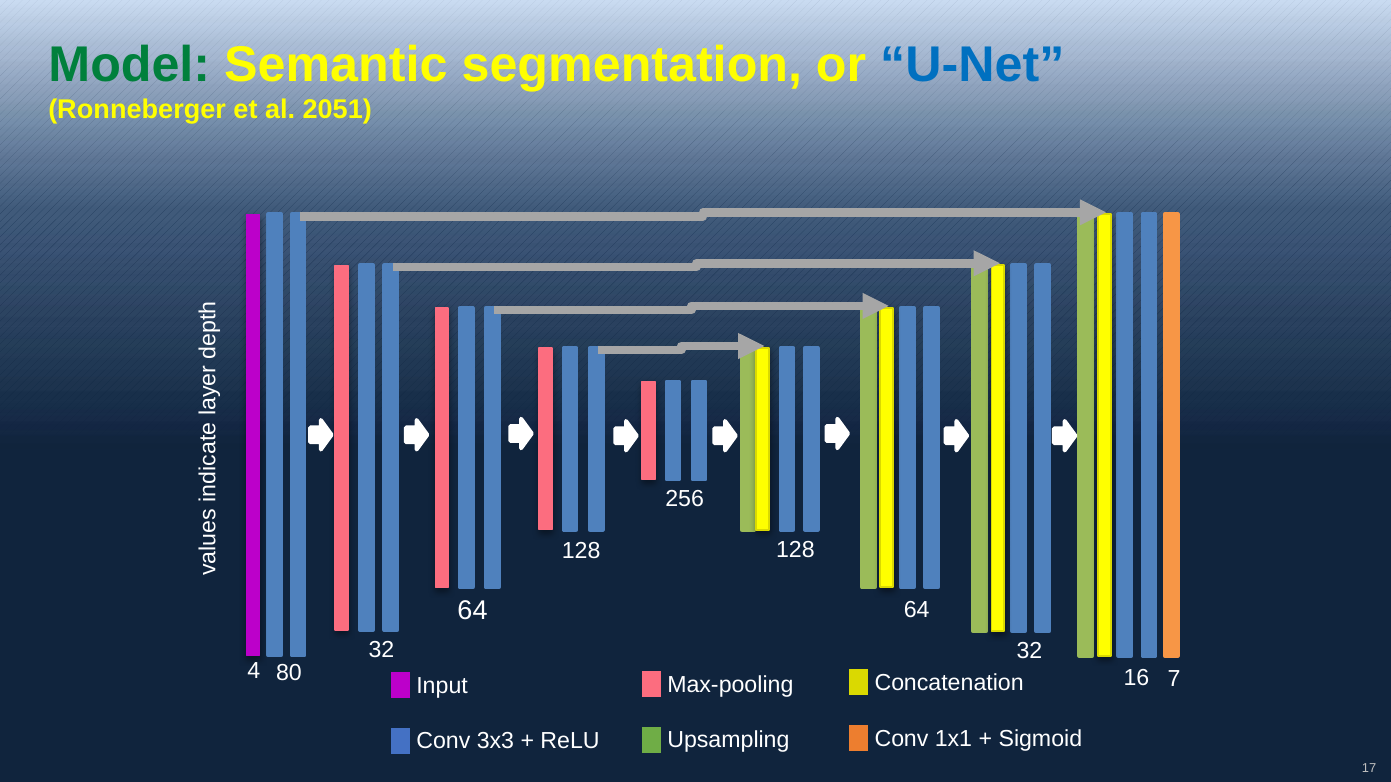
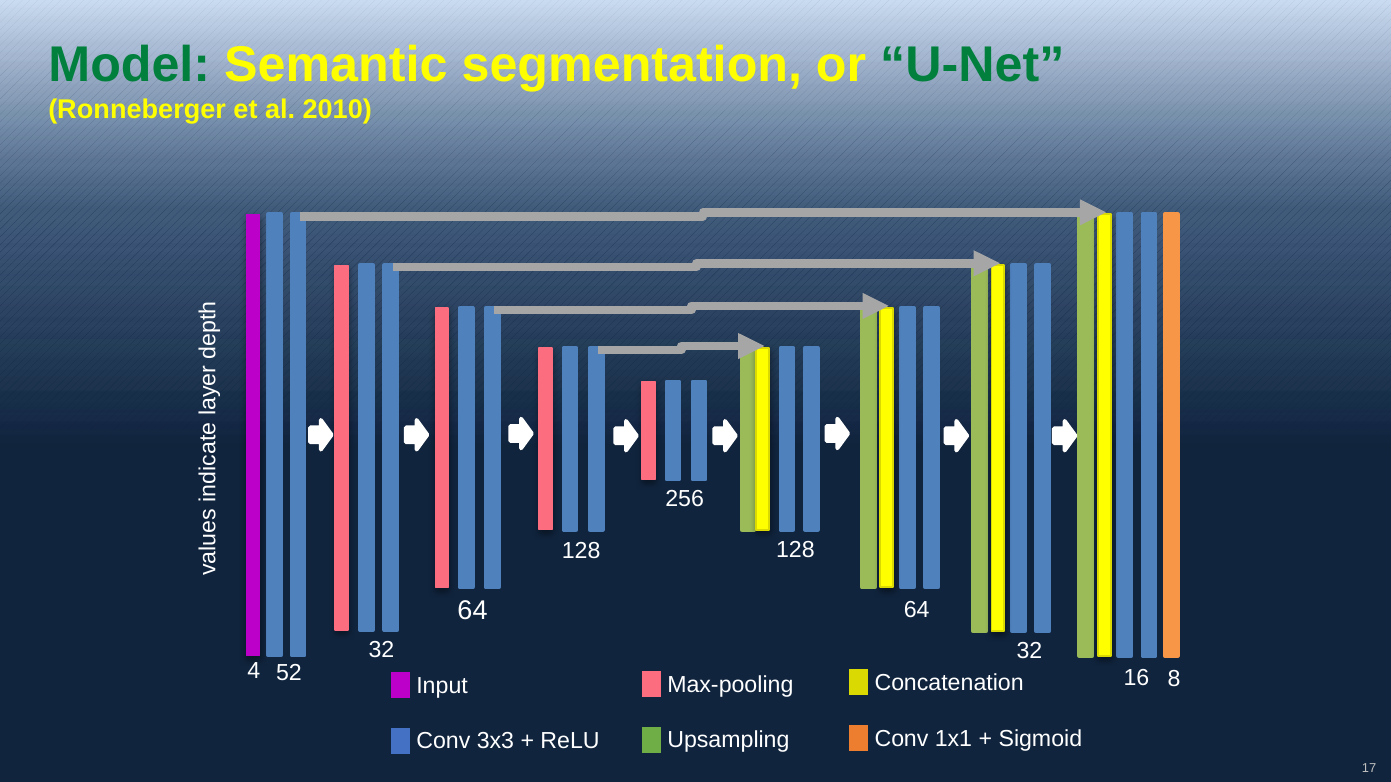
U-Net colour: blue -> green
2051: 2051 -> 2010
80: 80 -> 52
7: 7 -> 8
